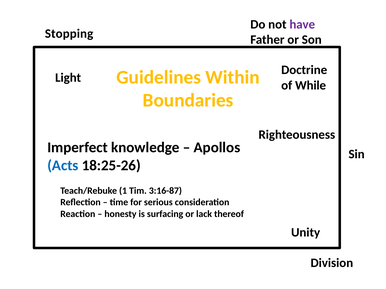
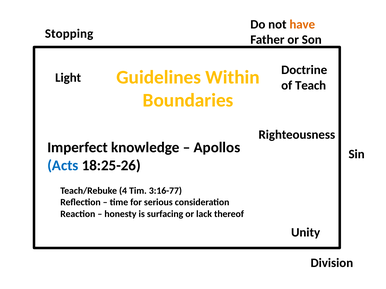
have colour: purple -> orange
While: While -> Teach
1: 1 -> 4
3:16-87: 3:16-87 -> 3:16-77
